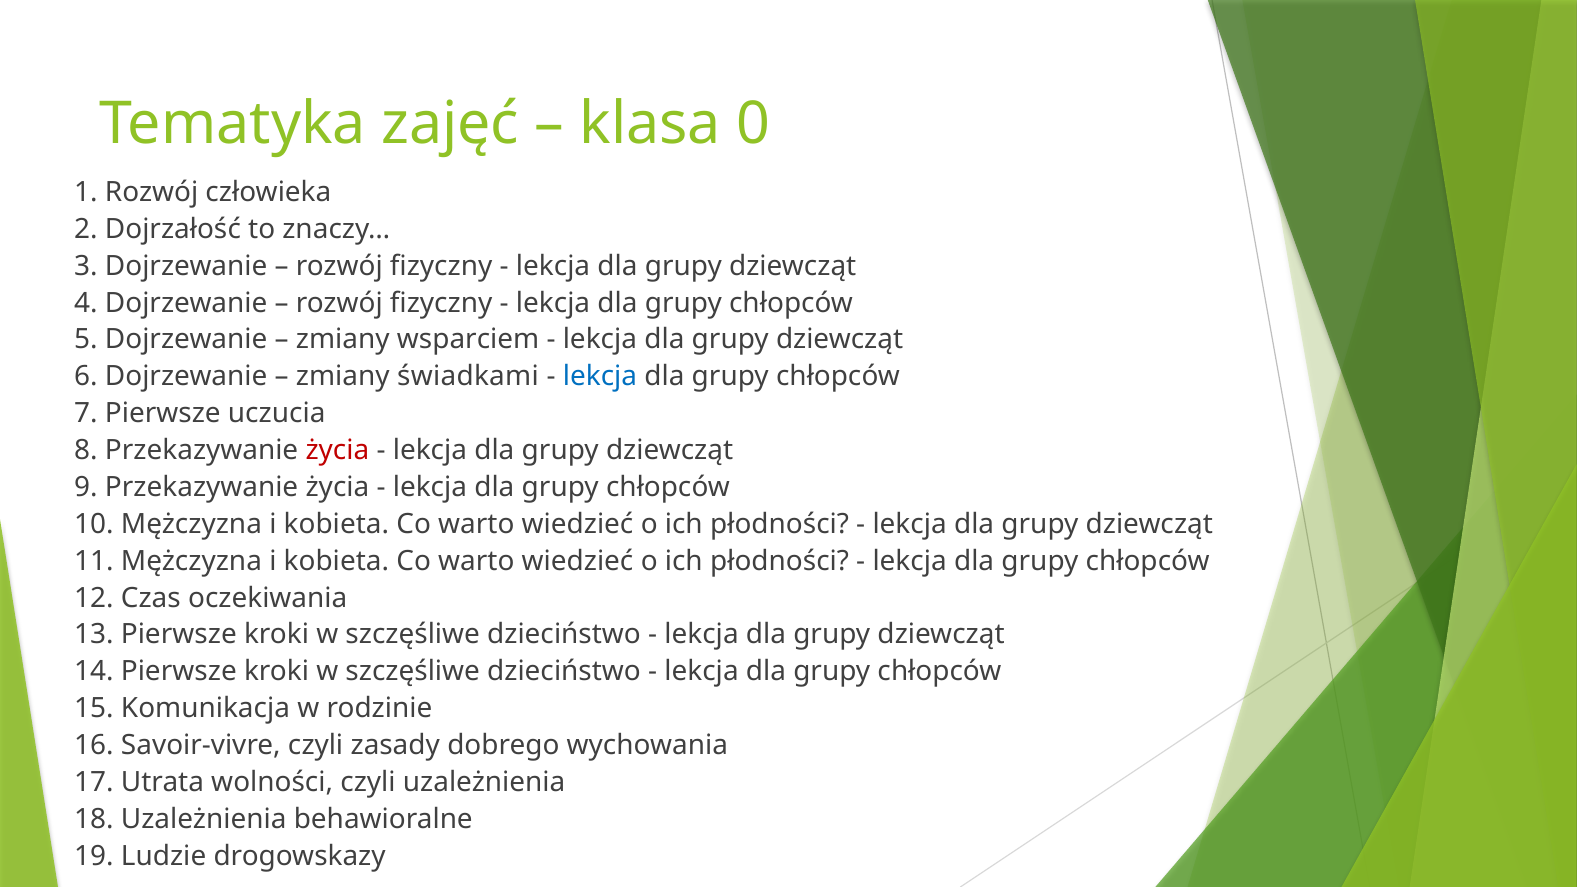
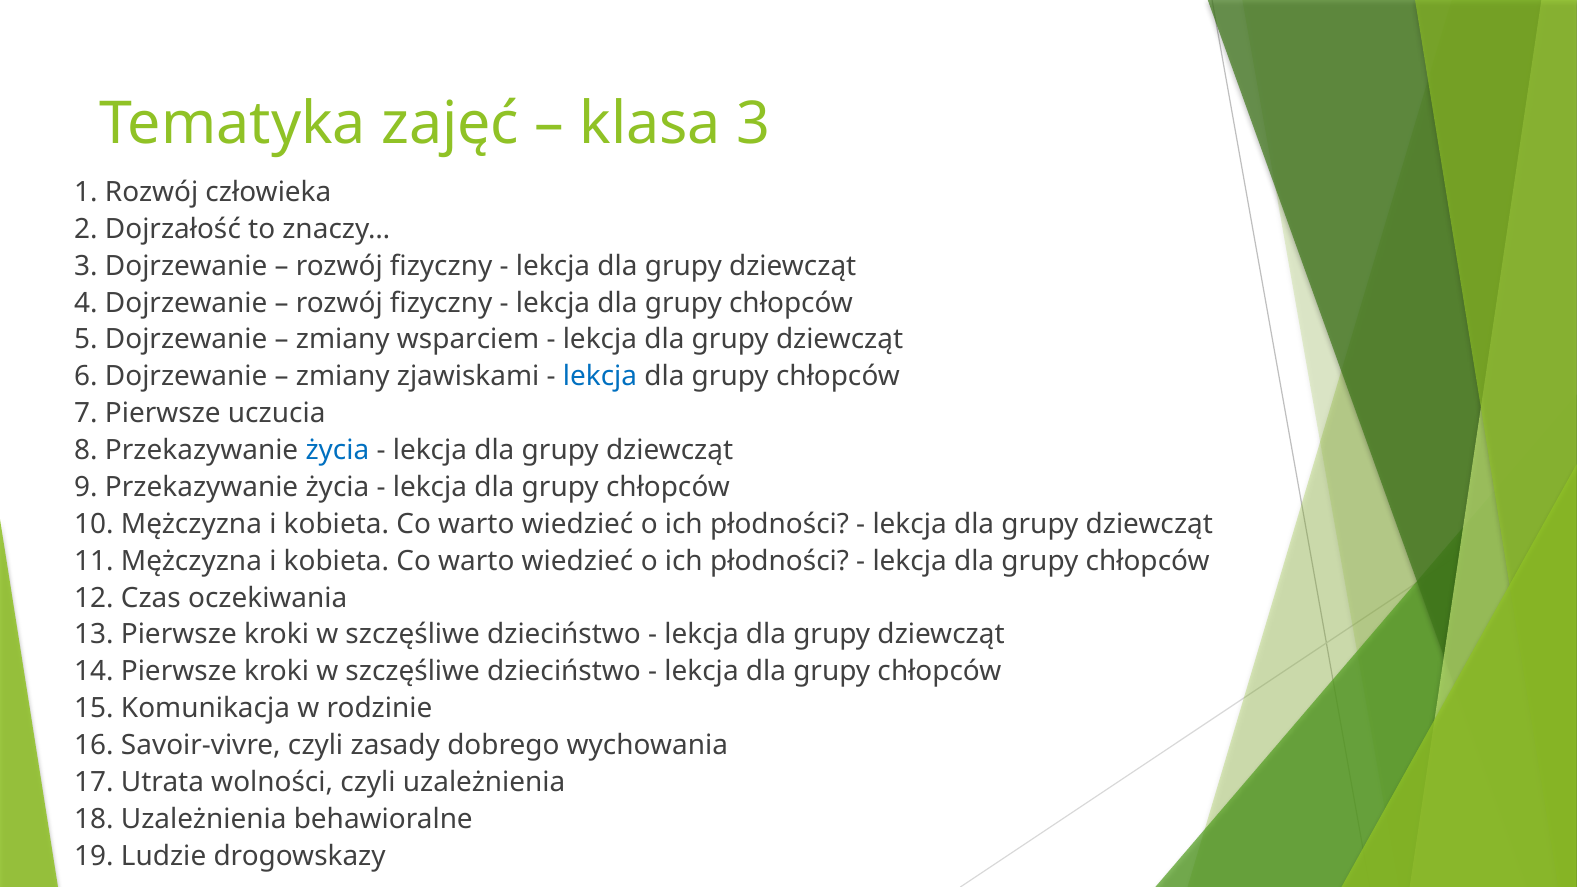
klasa 0: 0 -> 3
świadkami: świadkami -> zjawiskami
życia at (337, 450) colour: red -> blue
